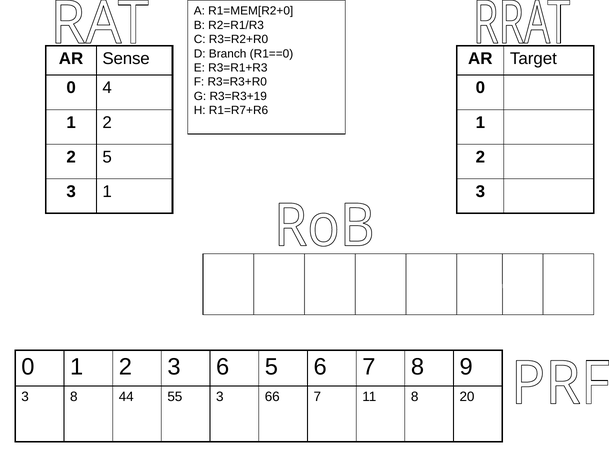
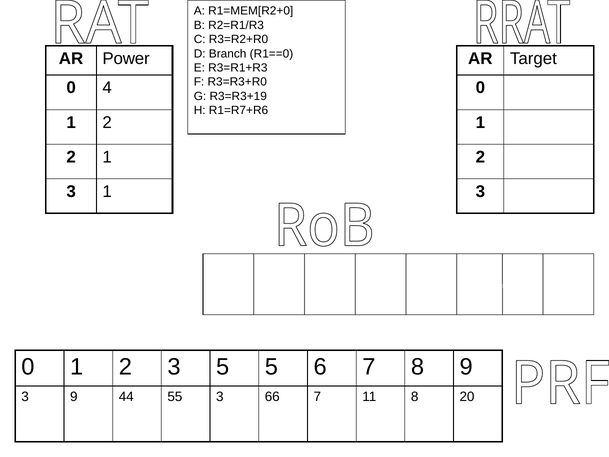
Sense: Sense -> Power
2 5: 5 -> 1
3 6: 6 -> 5
3 8: 8 -> 9
